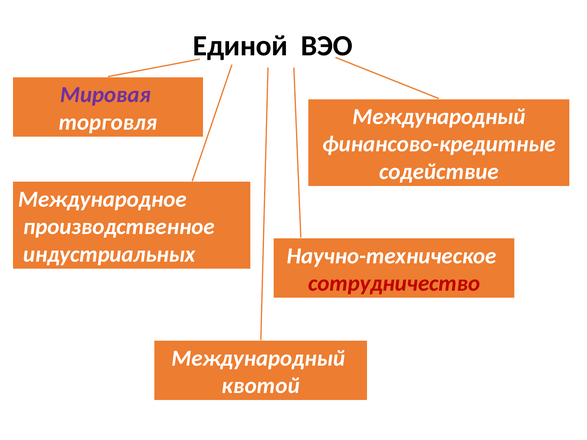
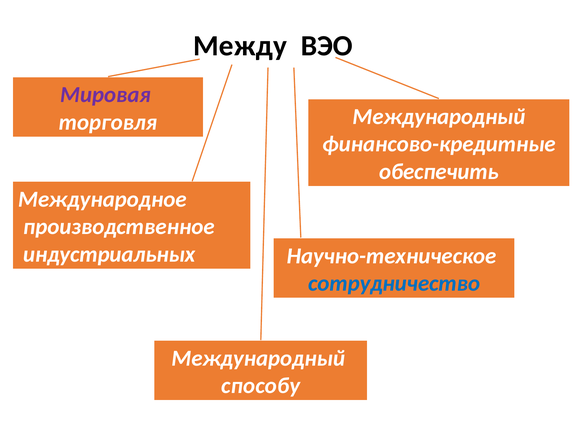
Единой: Единой -> Между
содействие: содействие -> обеспечить
сотрудничество colour: red -> blue
квотой: квотой -> способу
